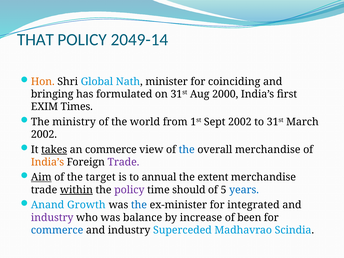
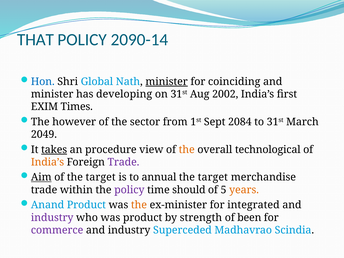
2049-14: 2049-14 -> 2090-14
Hon colour: orange -> blue
minister at (167, 82) underline: none -> present
bringing at (52, 94): bringing -> minister
formulated: formulated -> developing
2000: 2000 -> 2002
ministry: ministry -> however
world: world -> sector
Sept 2002: 2002 -> 2084
2002 at (44, 134): 2002 -> 2049
an commerce: commerce -> procedure
the at (187, 150) colour: blue -> orange
overall merchandise: merchandise -> technological
extent at (213, 177): extent -> target
within underline: present -> none
years colour: blue -> orange
Anand Growth: Growth -> Product
the at (139, 205) colour: blue -> orange
was balance: balance -> product
increase: increase -> strength
commerce at (57, 230) colour: blue -> purple
